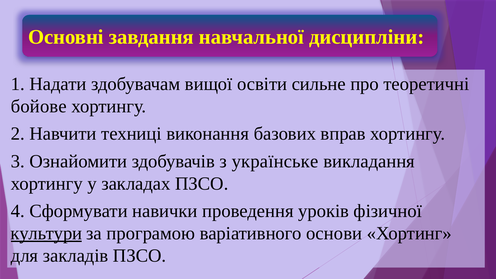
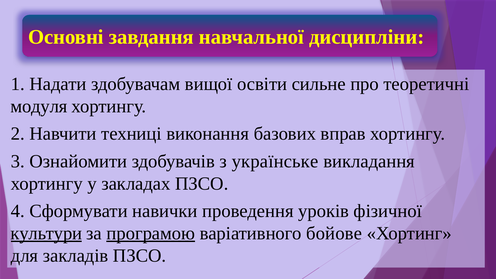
бойове: бойове -> модуля
програмою underline: none -> present
основи: основи -> бойове
